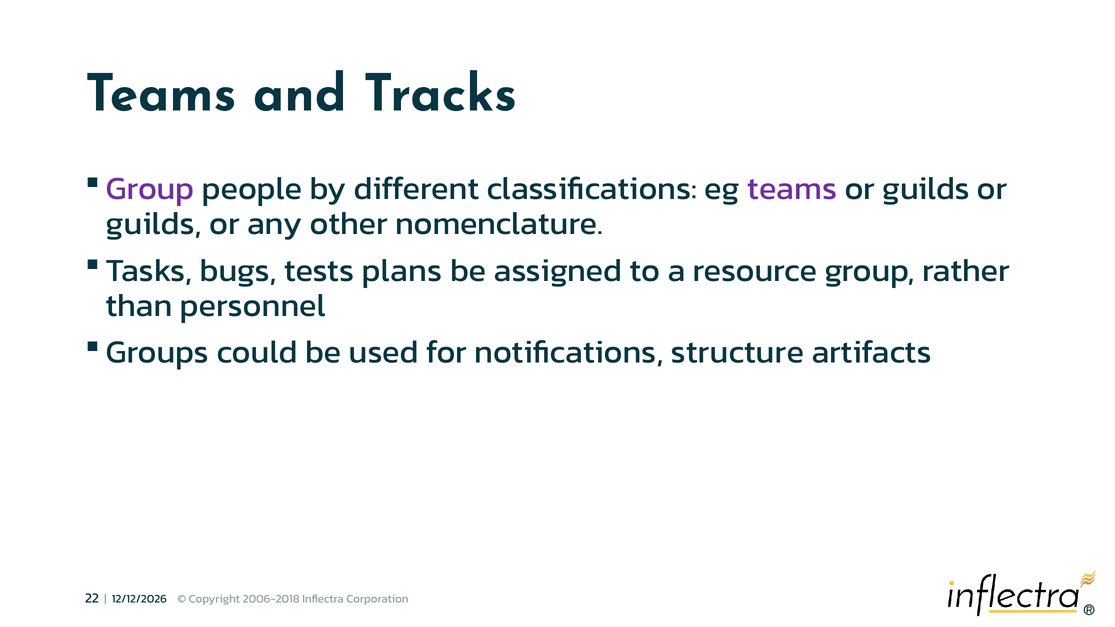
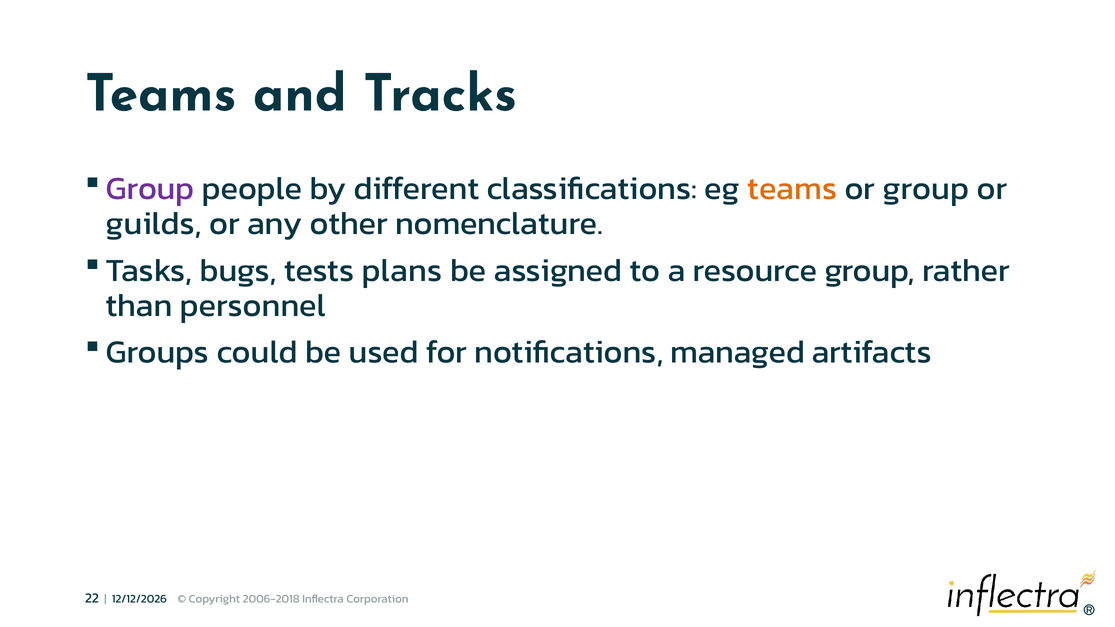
teams at (792, 189) colour: purple -> orange
guilds at (926, 189): guilds -> group
structure: structure -> managed
